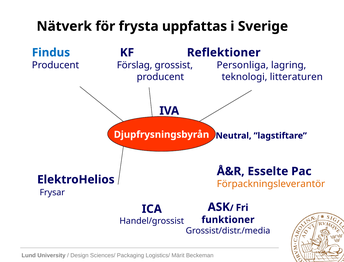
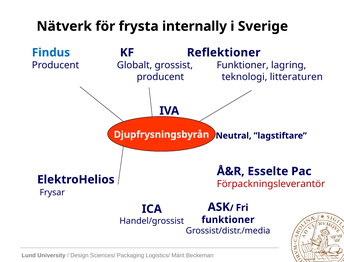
uppfattas: uppfattas -> internally
Förslag: Förslag -> Globalt
grossist Personliga: Personliga -> Funktioner
Förpackningsleverantör colour: orange -> red
